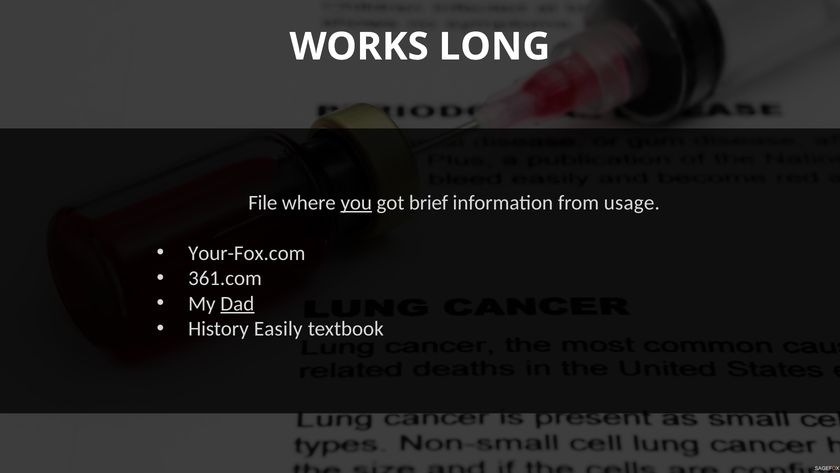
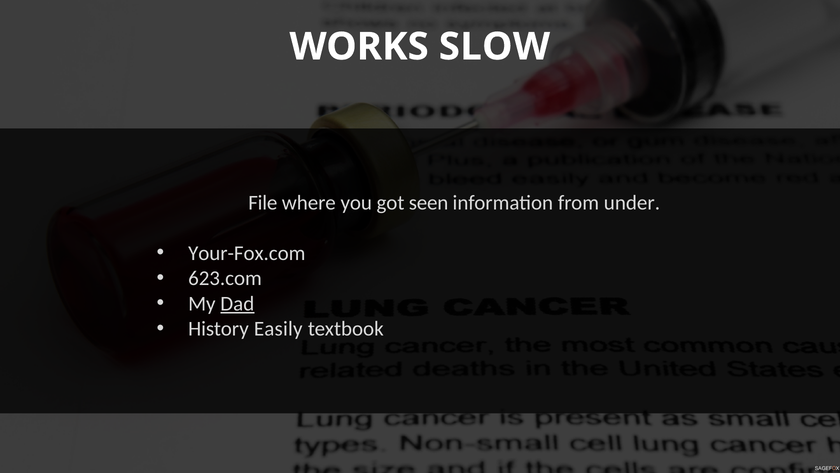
LONG: LONG -> SLOW
you underline: present -> none
brief: brief -> seen
usage: usage -> under
361.com: 361.com -> 623.com
